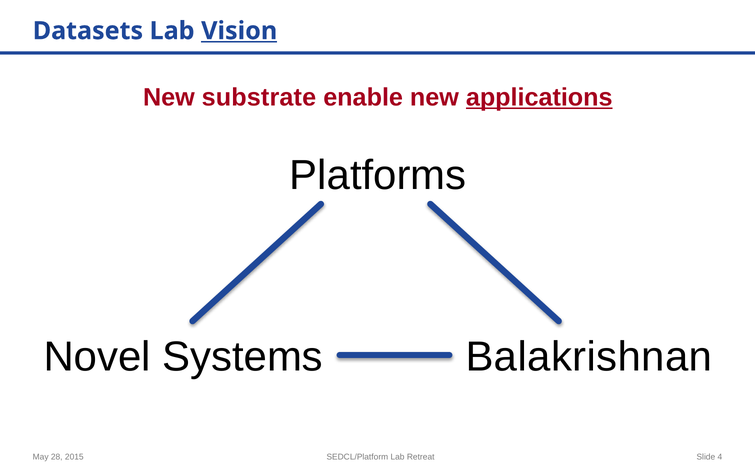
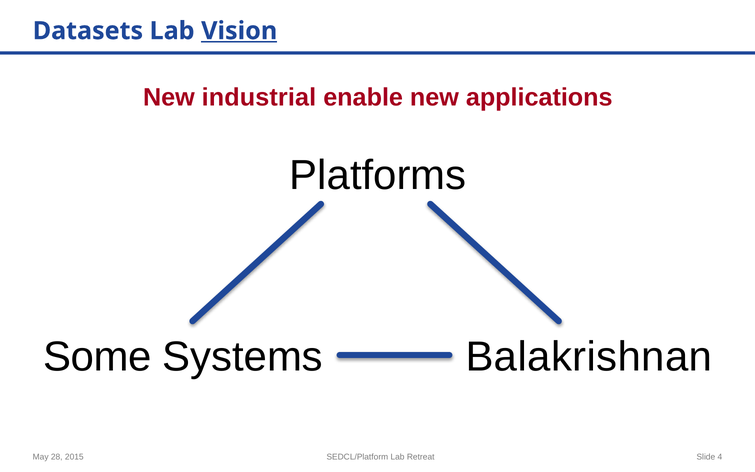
substrate: substrate -> industrial
applications underline: present -> none
Novel: Novel -> Some
